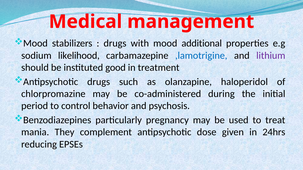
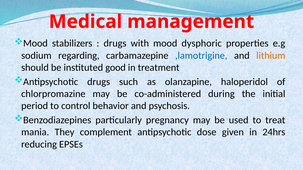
additional: additional -> dysphoric
likelihood: likelihood -> regarding
lithium colour: purple -> orange
